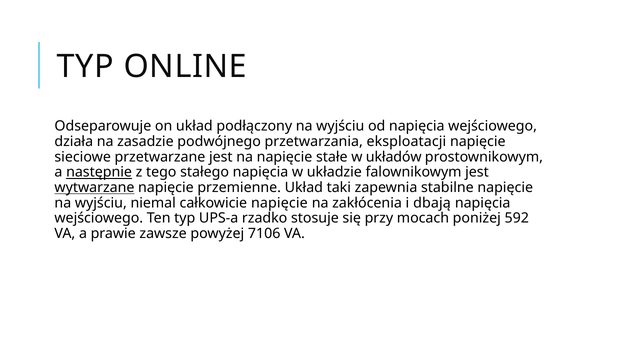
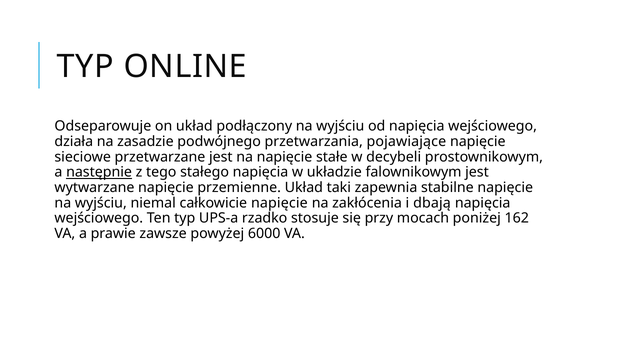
eksploatacji: eksploatacji -> pojawiające
układów: układów -> decybeli
wytwarzane underline: present -> none
592: 592 -> 162
7106: 7106 -> 6000
